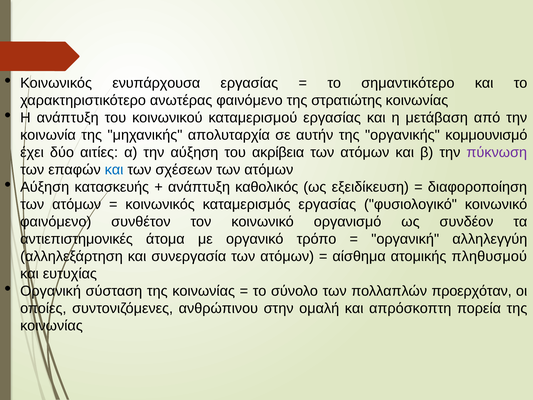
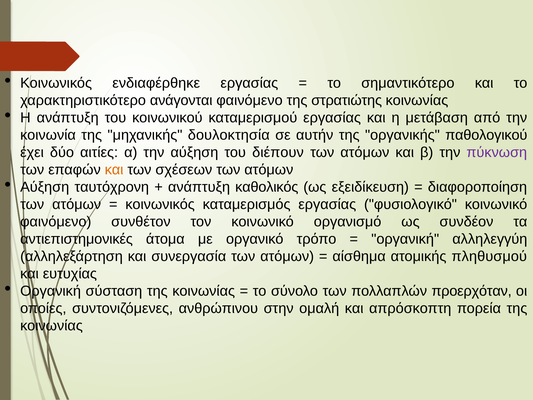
ενυπάρχουσα: ενυπάρχουσα -> ενδιαφέρθηκε
ανωτέρας: ανωτέρας -> ανάγονται
απολυταρχία: απολυταρχία -> δουλοκτησία
κομμουνισμό: κομμουνισμό -> παθολογικού
ακρίβεια: ακρίβεια -> διέπουν
και at (114, 170) colour: blue -> orange
κατασκευής: κατασκευής -> ταυτόχρονη
